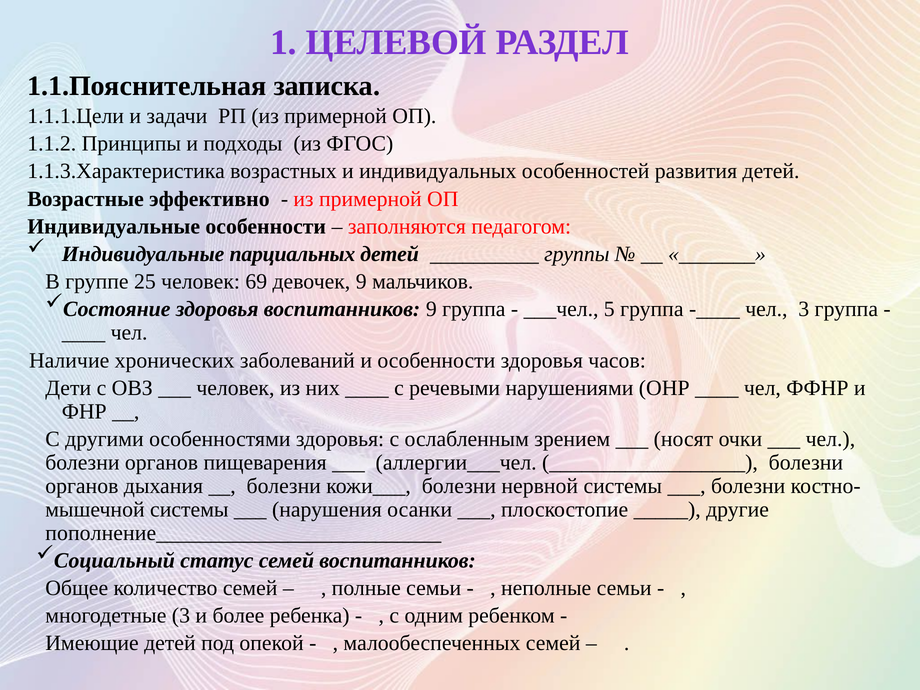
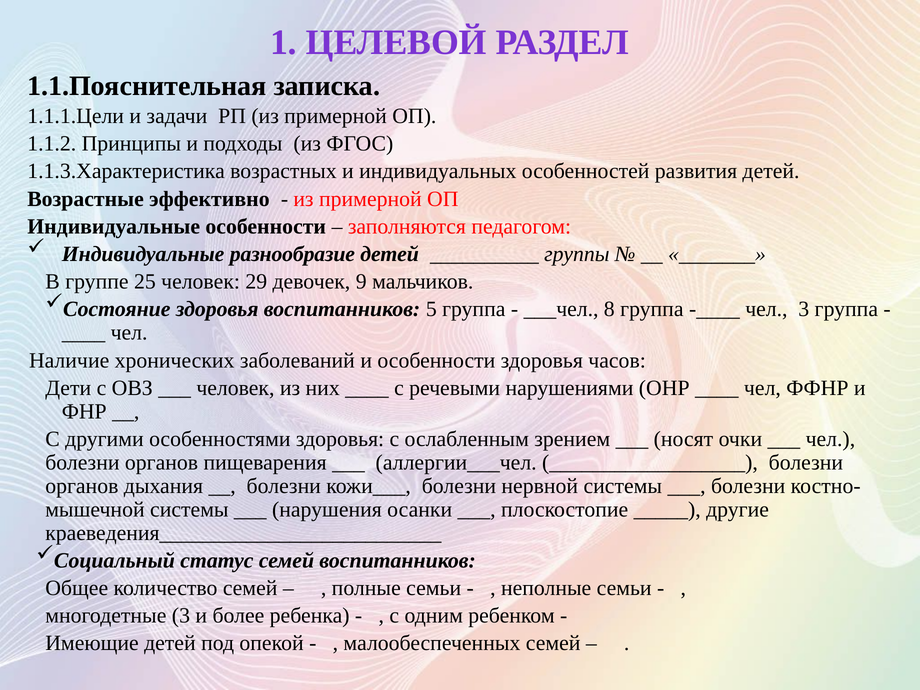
парциальных: парциальных -> разнообразие
69: 69 -> 29
воспитанников 9: 9 -> 5
5: 5 -> 8
пополнение__________________________: пополнение__________________________ -> краеведения__________________________
